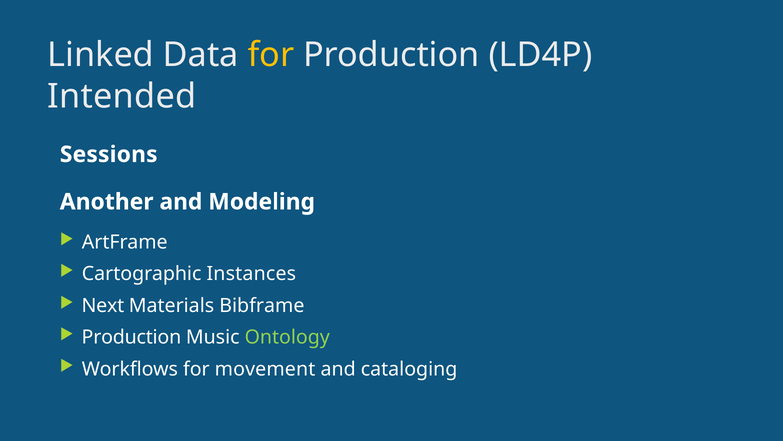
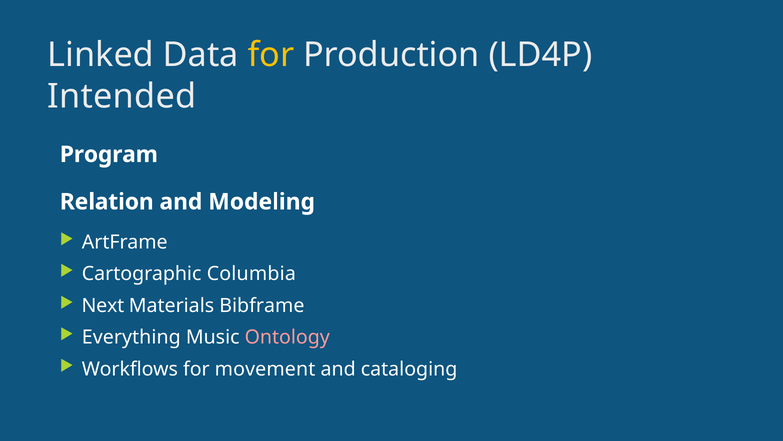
Sessions: Sessions -> Program
Another: Another -> Relation
Instances: Instances -> Columbia
Production at (131, 337): Production -> Everything
Ontology colour: light green -> pink
